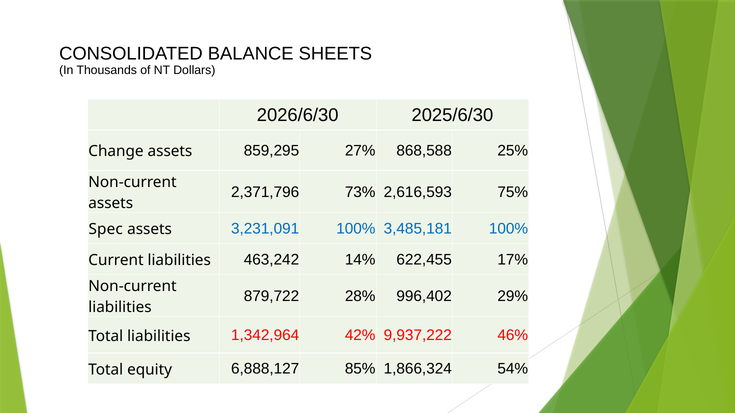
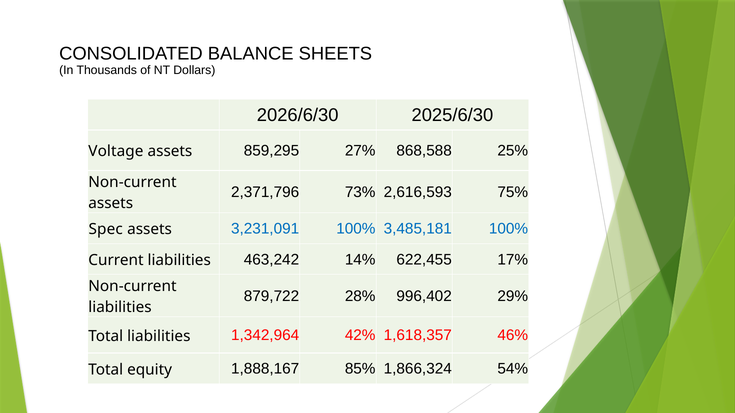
Change: Change -> Voltage
9,937,222: 9,937,222 -> 1,618,357
6,888,127: 6,888,127 -> 1,888,167
